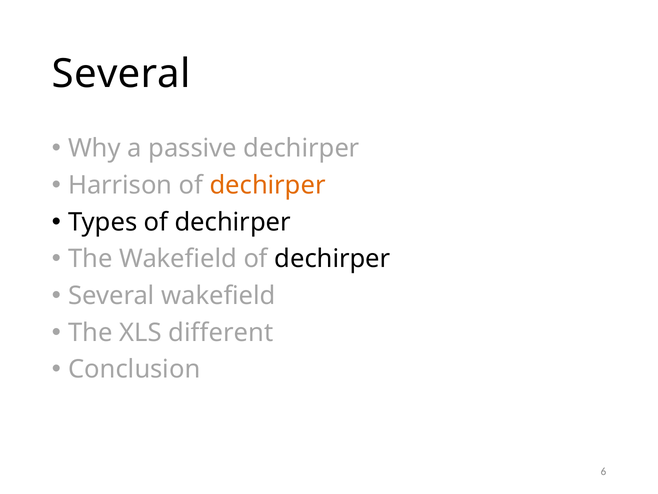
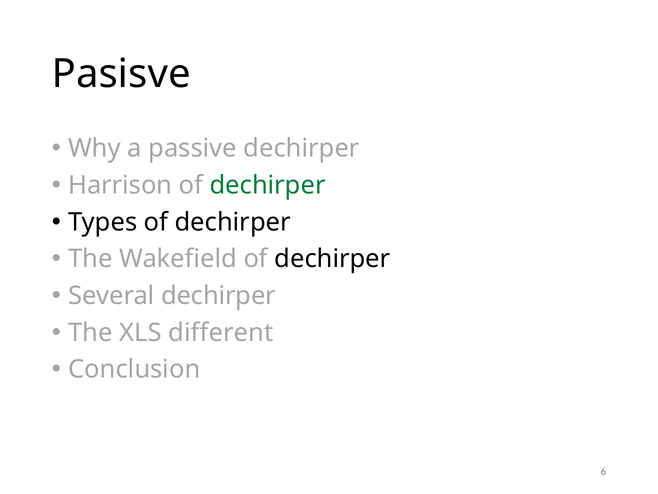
Several at (121, 74): Several -> Pasisve
dechirper at (268, 185) colour: orange -> green
Several wakefield: wakefield -> dechirper
